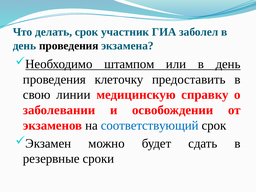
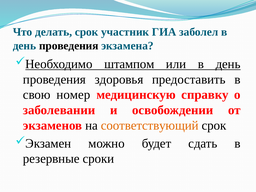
клеточку: клеточку -> здоровья
линии: линии -> номер
соответствующий colour: blue -> orange
